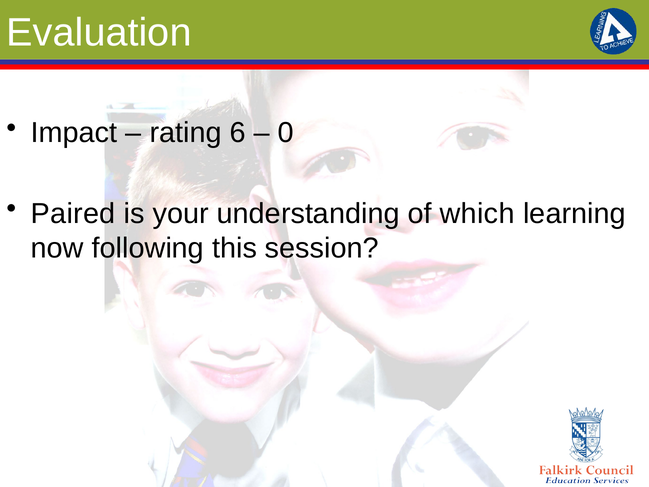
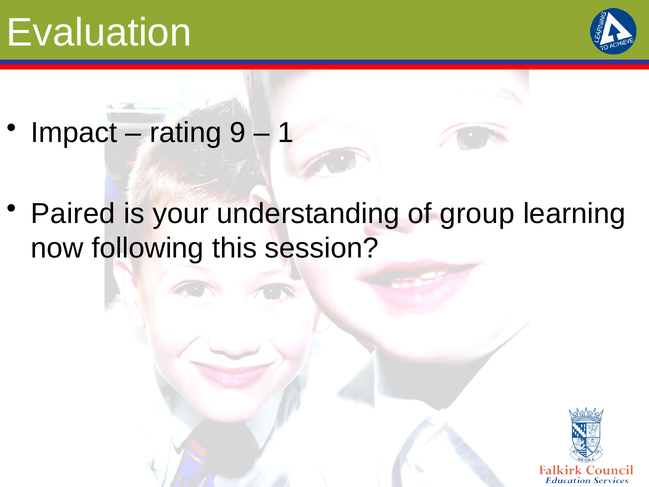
6: 6 -> 9
0: 0 -> 1
which: which -> group
